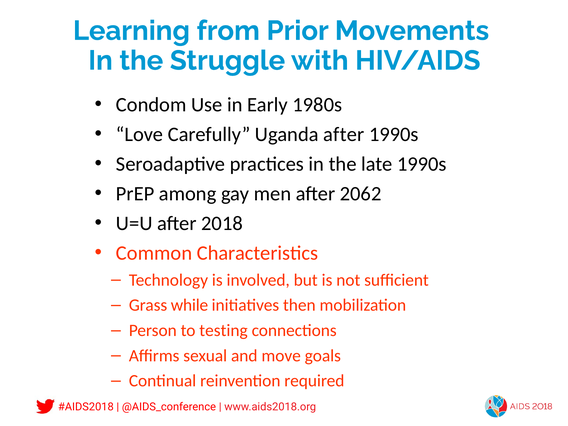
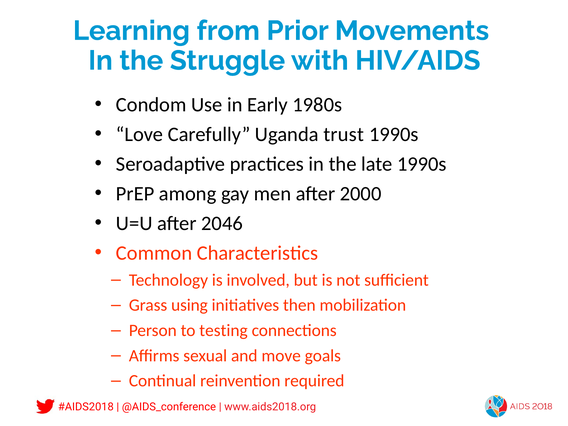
Uganda after: after -> trust
2062: 2062 -> 2000
2018: 2018 -> 2046
while: while -> using
